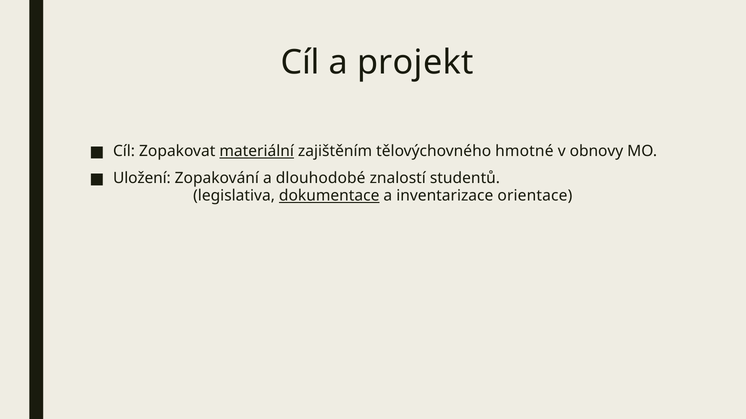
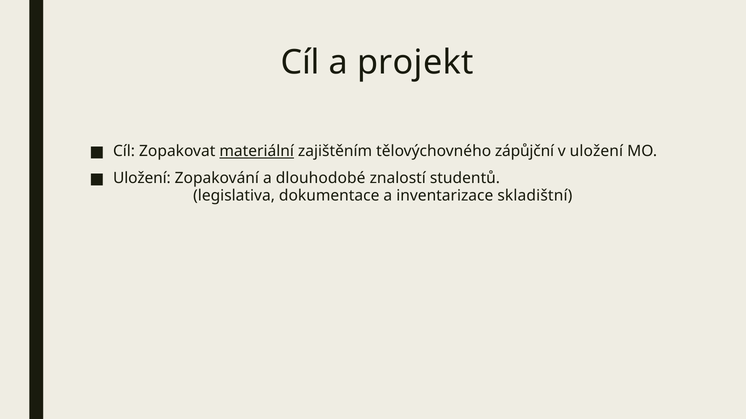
hmotné: hmotné -> zápůjční
v obnovy: obnovy -> uložení
dokumentace underline: present -> none
orientace: orientace -> skladištní
